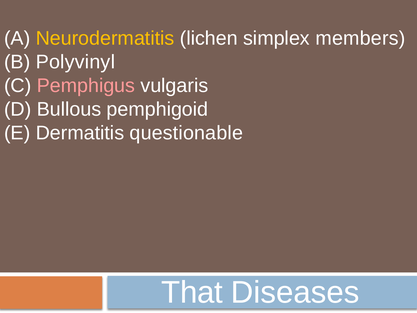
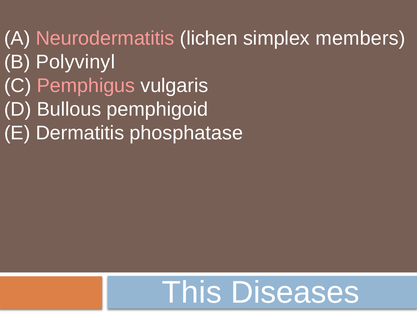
Neurodermatitis colour: yellow -> pink
questionable: questionable -> phosphatase
That: That -> This
